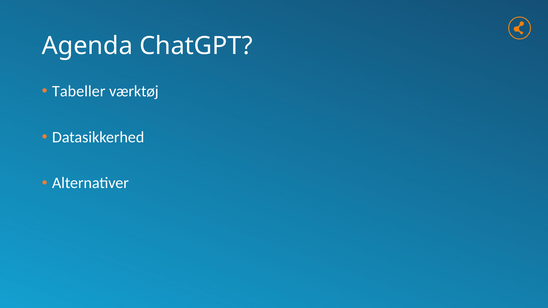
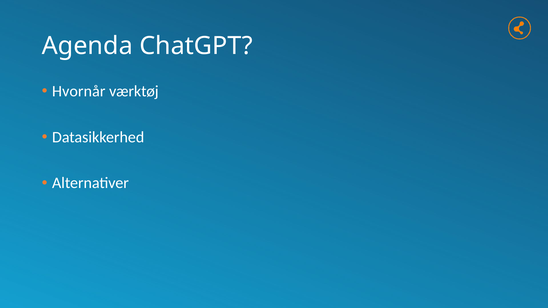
Tabeller: Tabeller -> Hvornår
